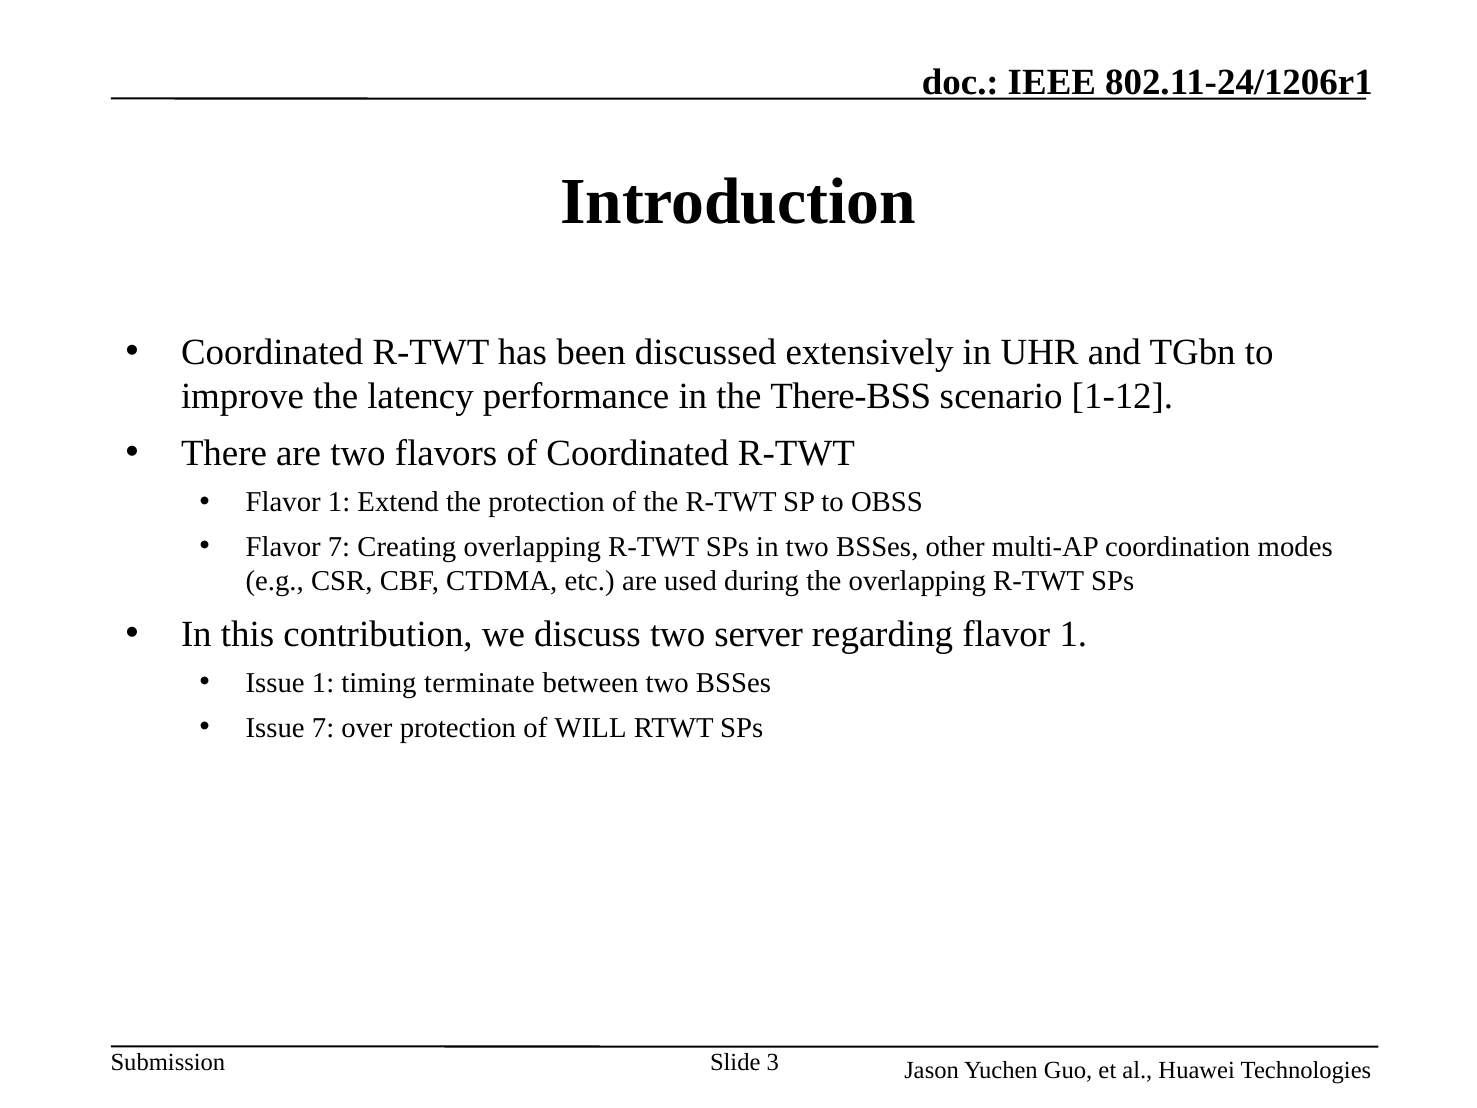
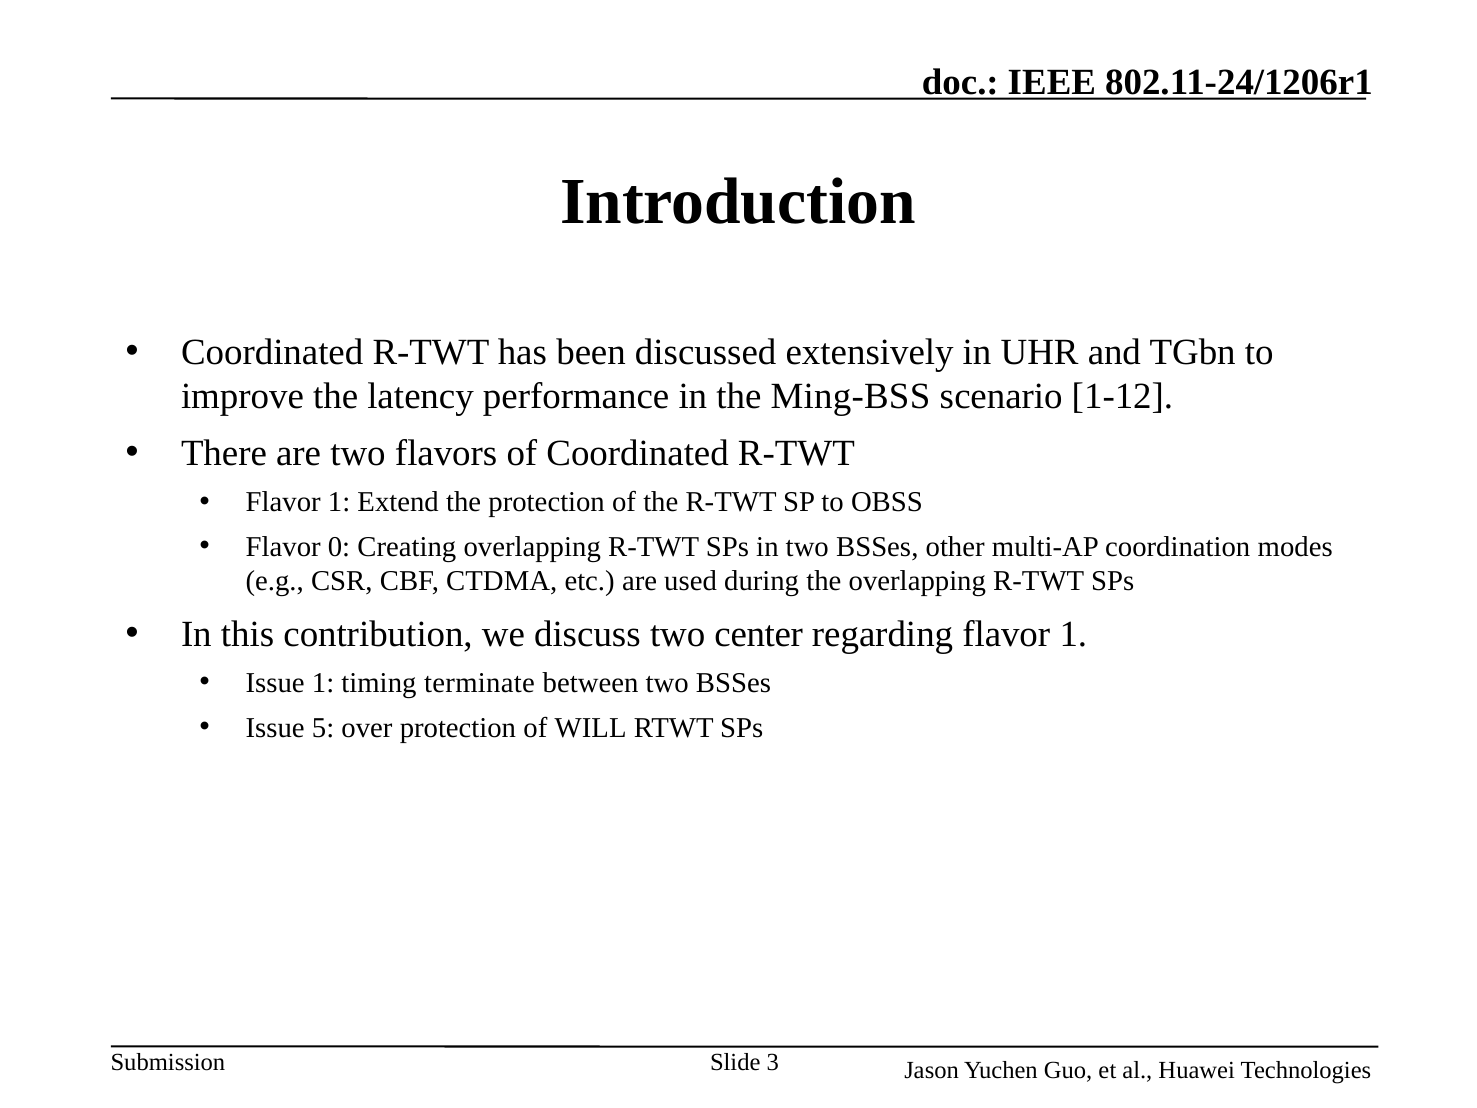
There-BSS: There-BSS -> Ming-BSS
Flavor 7: 7 -> 0
server: server -> center
Issue 7: 7 -> 5
